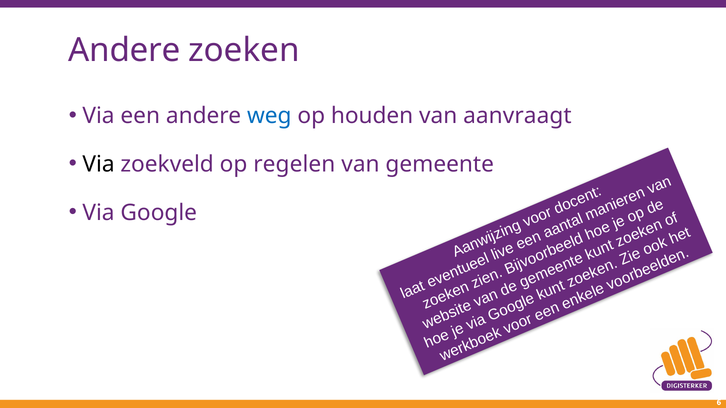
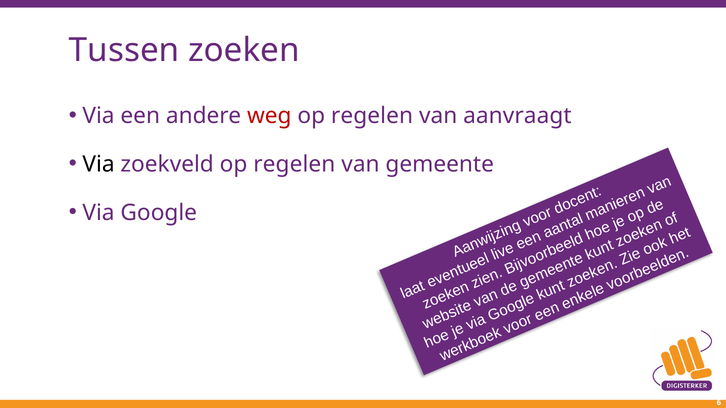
Andere at (124, 50): Andere -> Tussen
weg colour: blue -> red
houden at (372, 116): houden -> regelen
